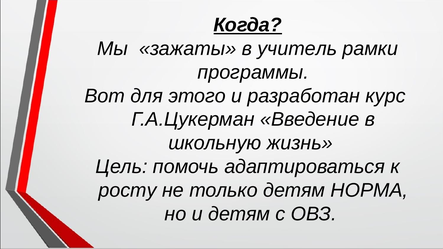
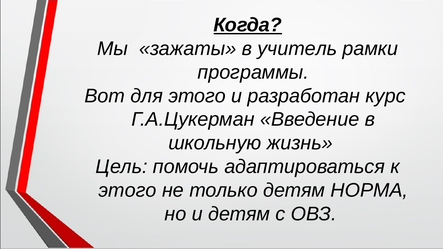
росту at (127, 190): росту -> этого
